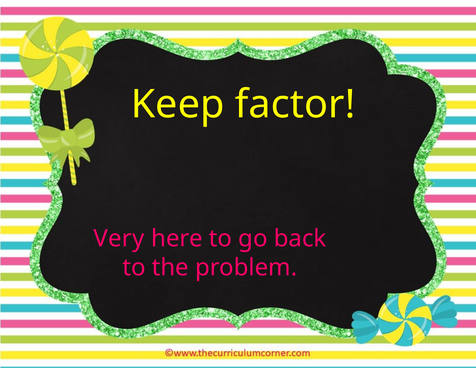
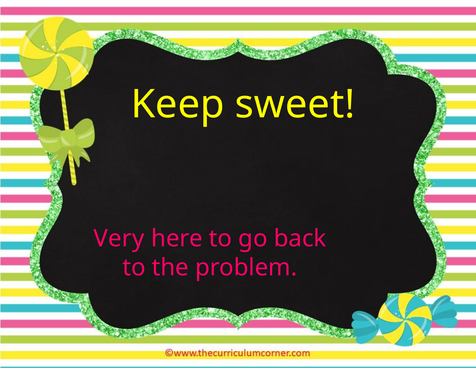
factor: factor -> sweet
